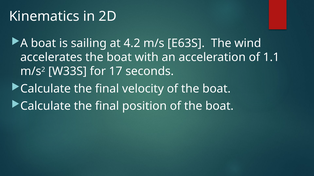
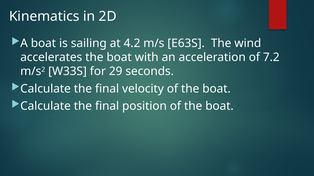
1.1: 1.1 -> 7.2
17: 17 -> 29
